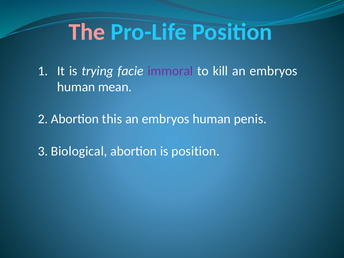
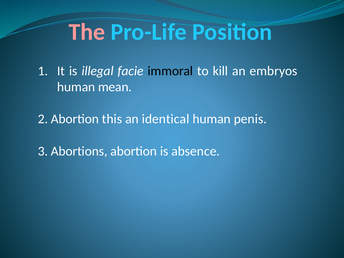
trying: trying -> illegal
immoral colour: purple -> black
embryos at (166, 119): embryos -> identical
Biological: Biological -> Abortions
is position: position -> absence
